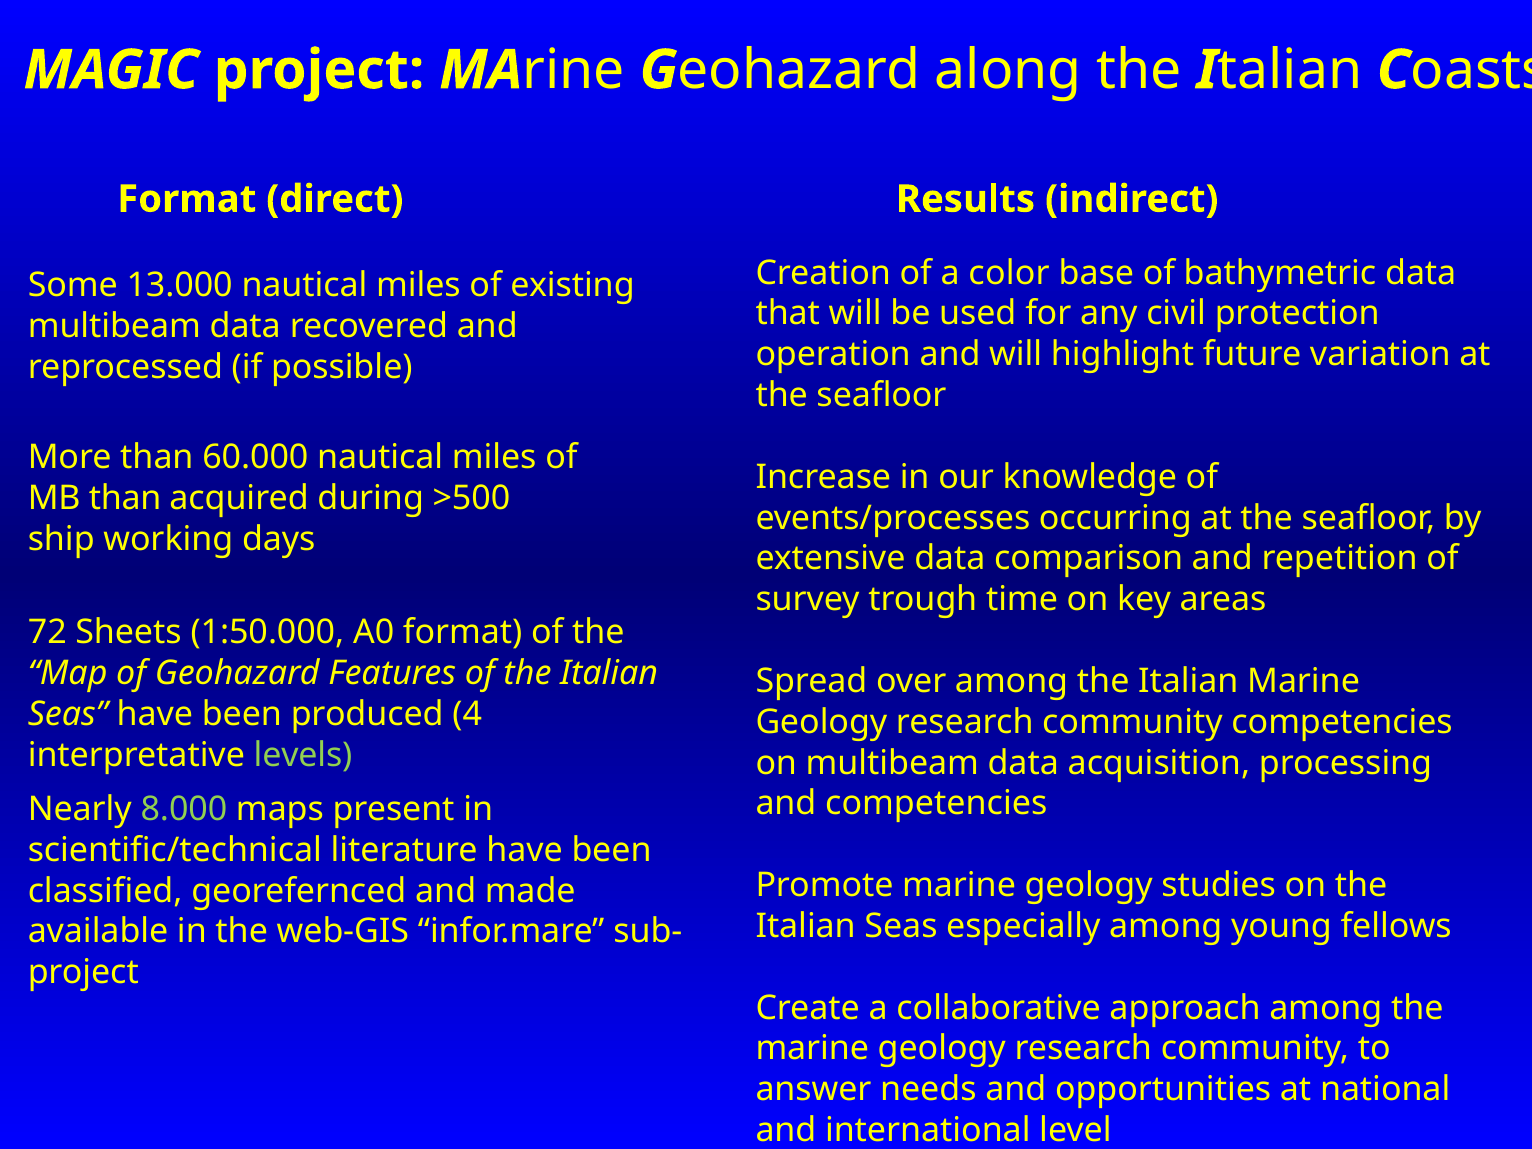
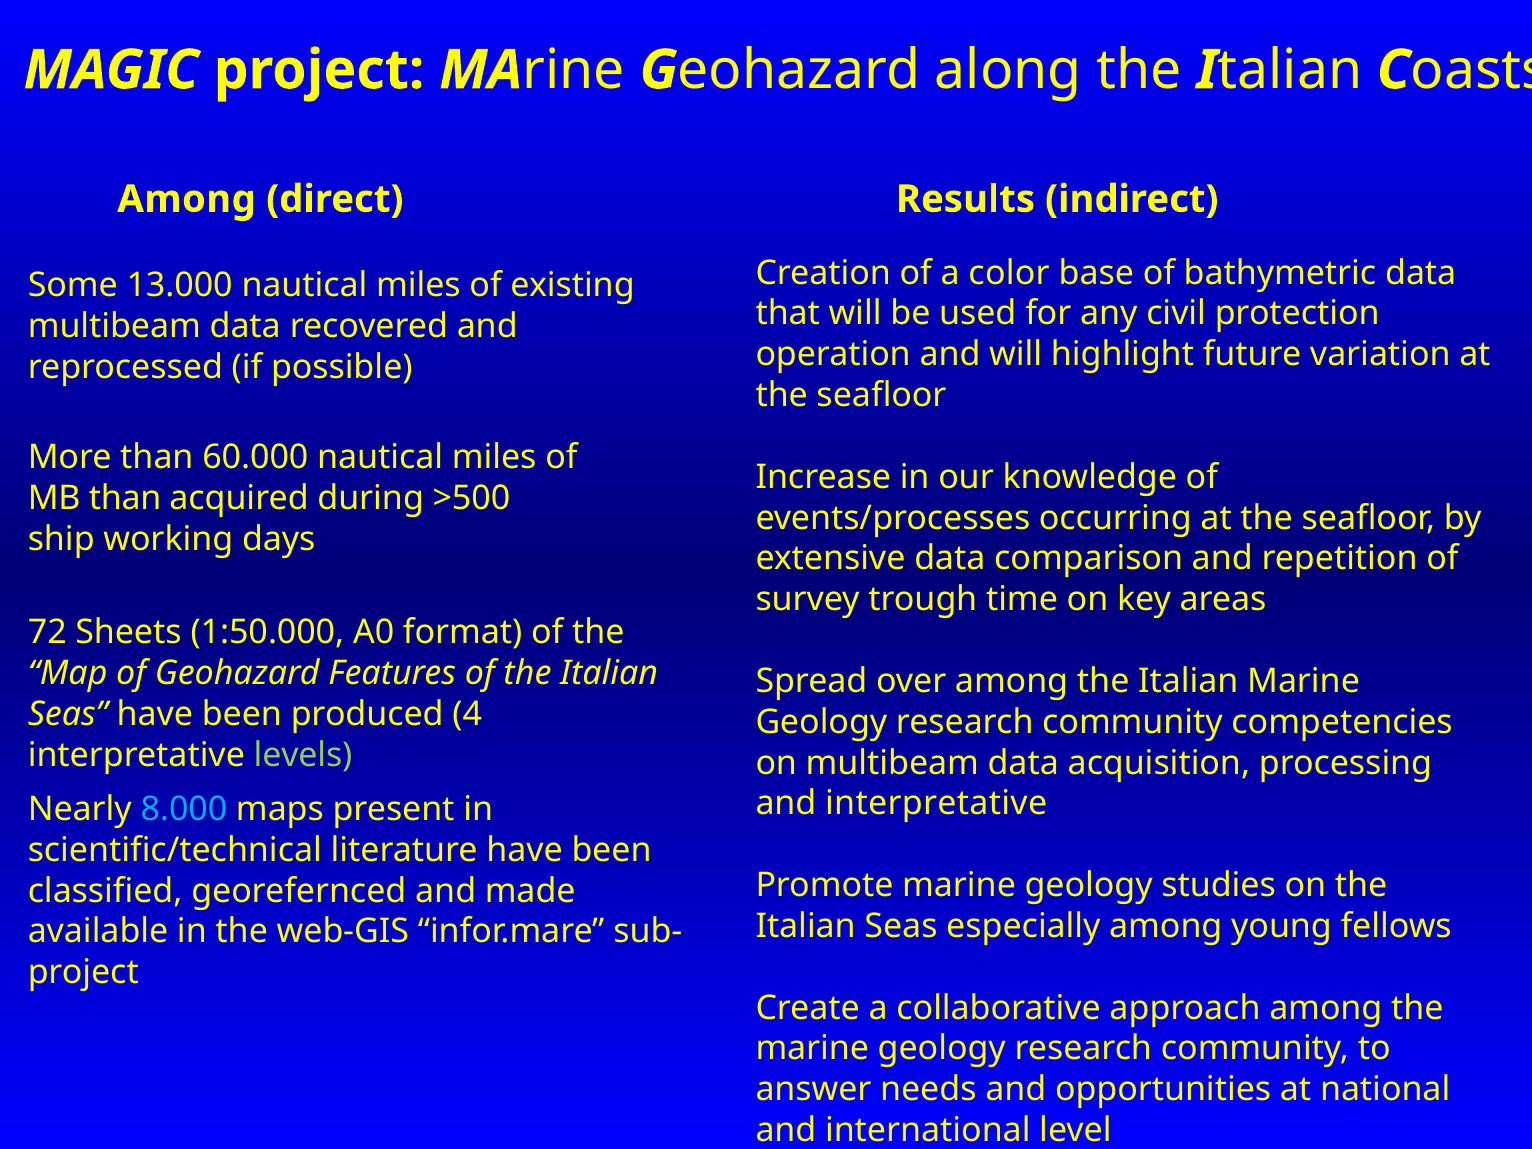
Format at (187, 199): Format -> Among
and competencies: competencies -> interpretative
8.000 colour: light green -> light blue
